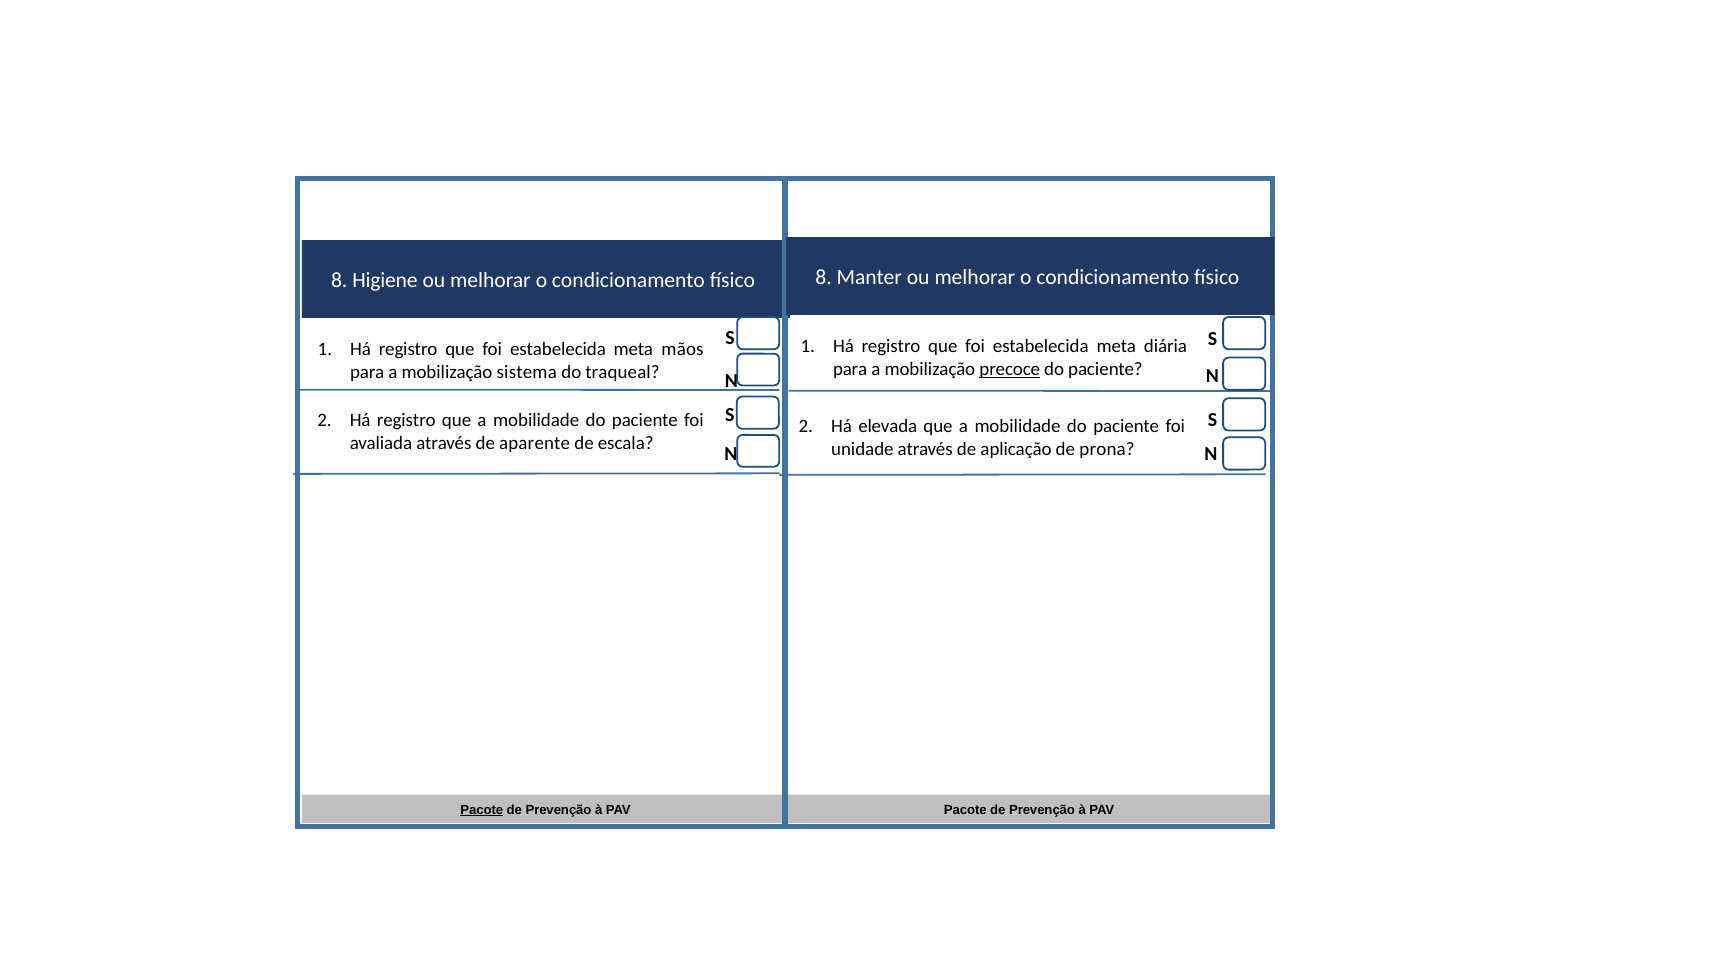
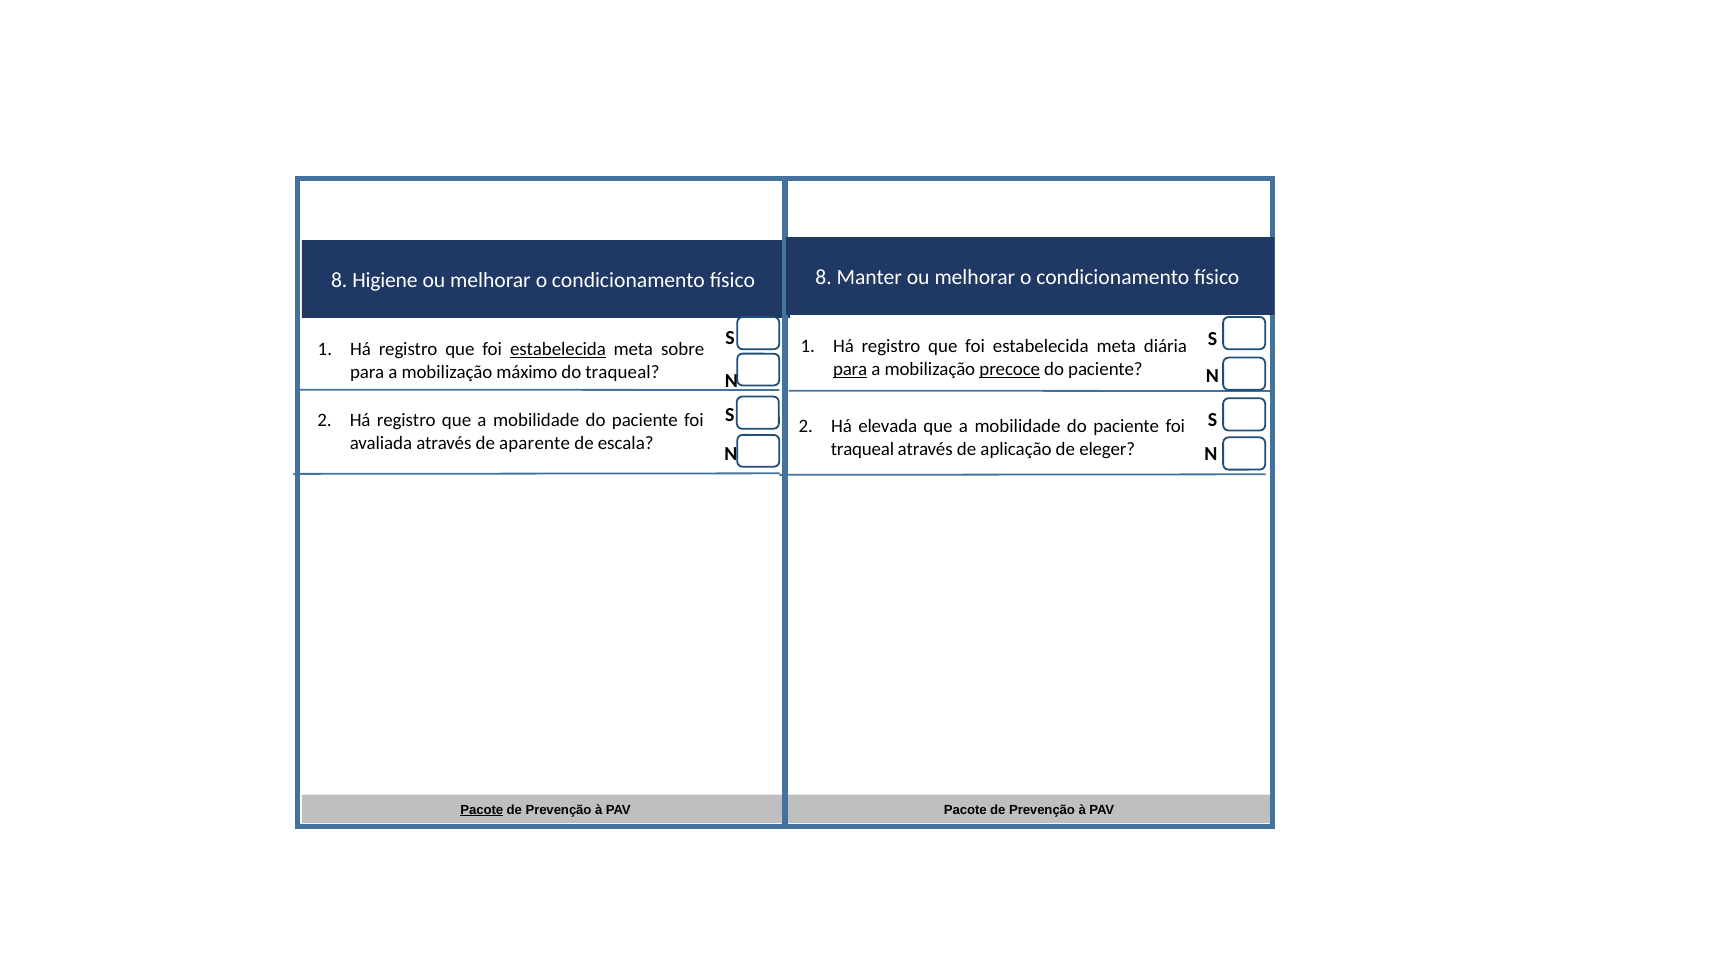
estabelecida at (558, 349) underline: none -> present
mãos: mãos -> sobre
para at (850, 369) underline: none -> present
sistema: sistema -> máximo
unidade at (862, 449): unidade -> traqueal
prona: prona -> eleger
